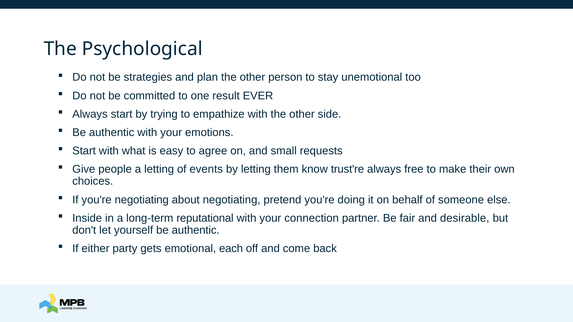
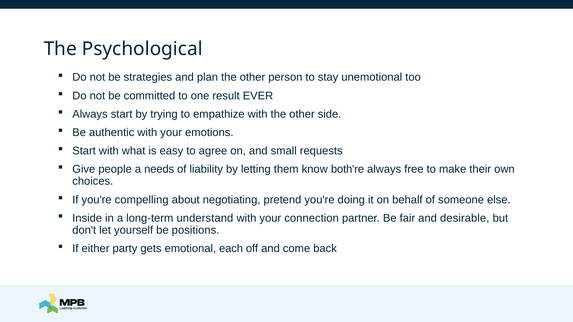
a letting: letting -> needs
events: events -> liability
trust're: trust're -> both're
you're negotiating: negotiating -> compelling
reputational: reputational -> understand
yourself be authentic: authentic -> positions
